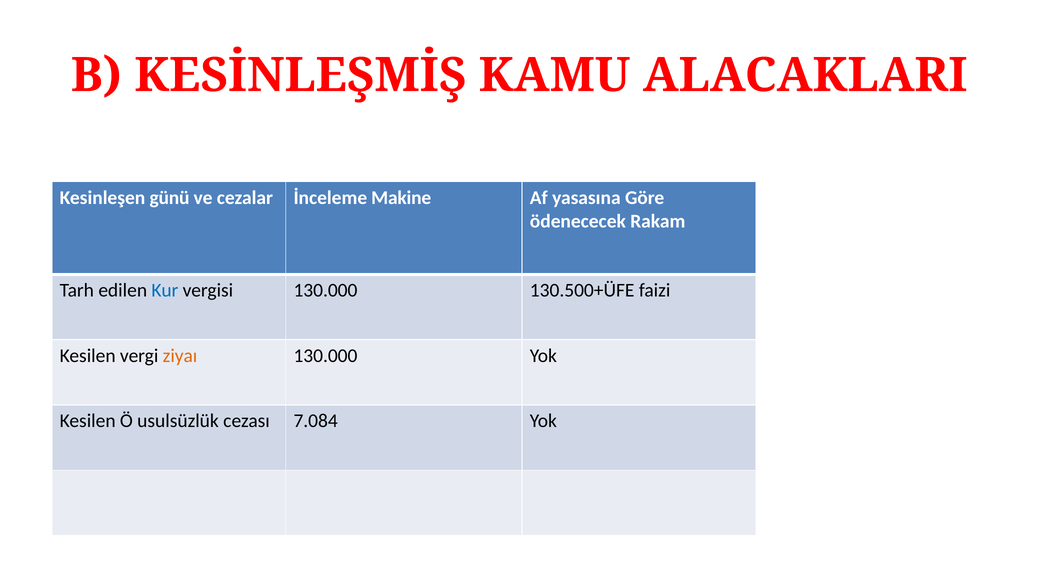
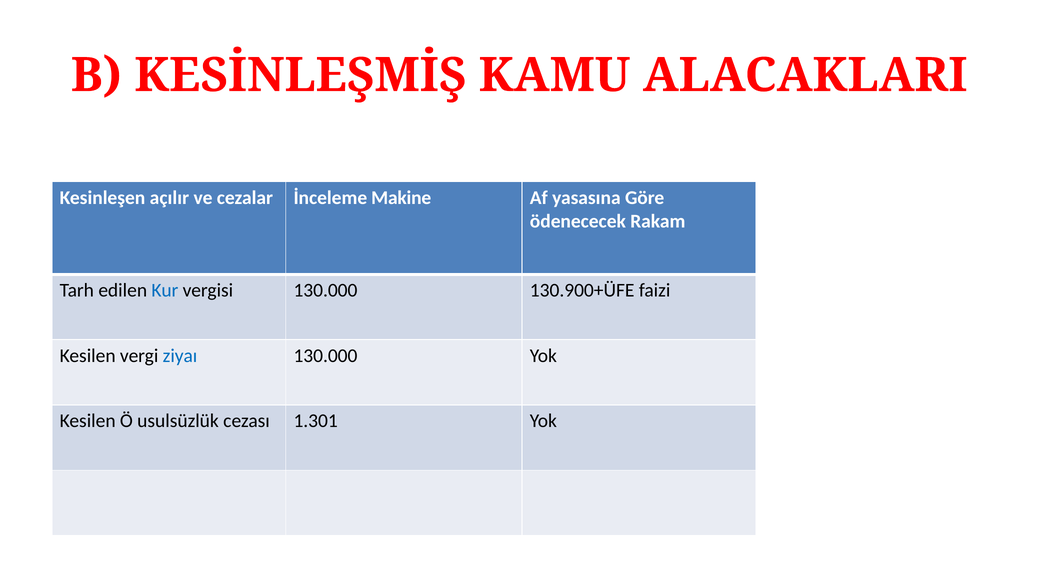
günü: günü -> açılır
130.500+ÜFE: 130.500+ÜFE -> 130.900+ÜFE
ziyaı colour: orange -> blue
7.084: 7.084 -> 1.301
